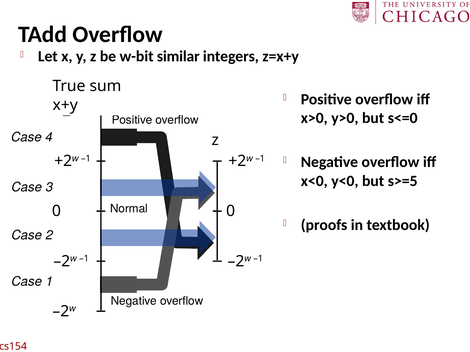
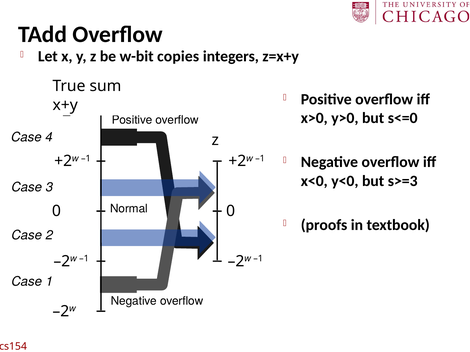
similar: similar -> copies
s>=5: s>=5 -> s>=3
